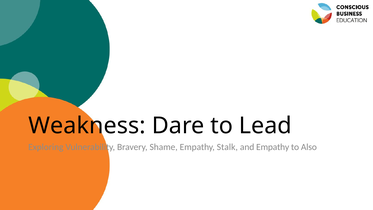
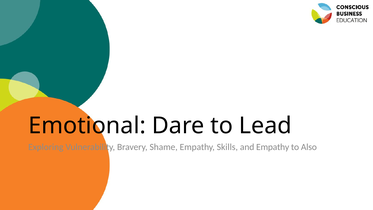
Weakness: Weakness -> Emotional
Stalk: Stalk -> Skills
